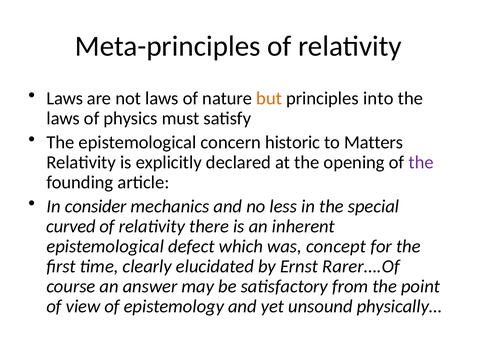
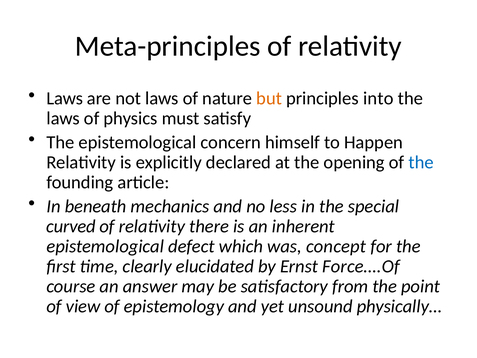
historic: historic -> himself
Matters: Matters -> Happen
the at (421, 162) colour: purple -> blue
consider: consider -> beneath
Rarer….Of: Rarer….Of -> Force….Of
